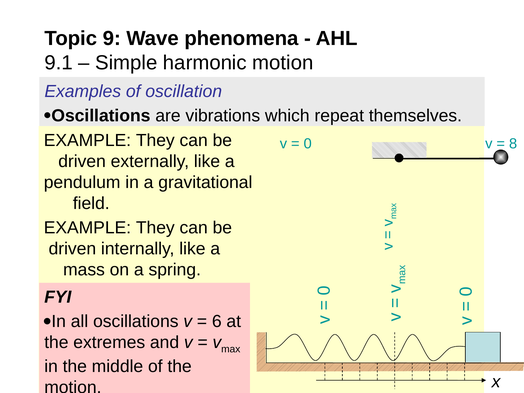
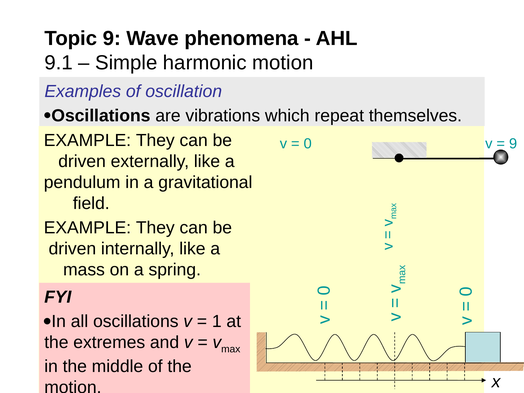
8 at (513, 144): 8 -> 9
6: 6 -> 1
